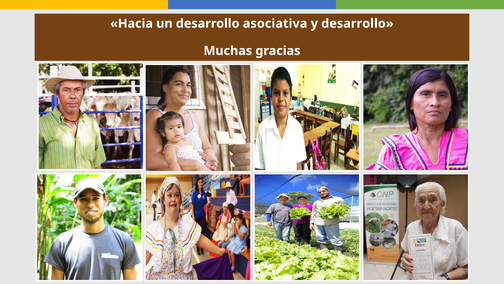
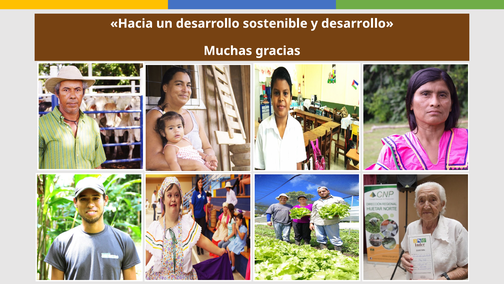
asociativa: asociativa -> sostenible
